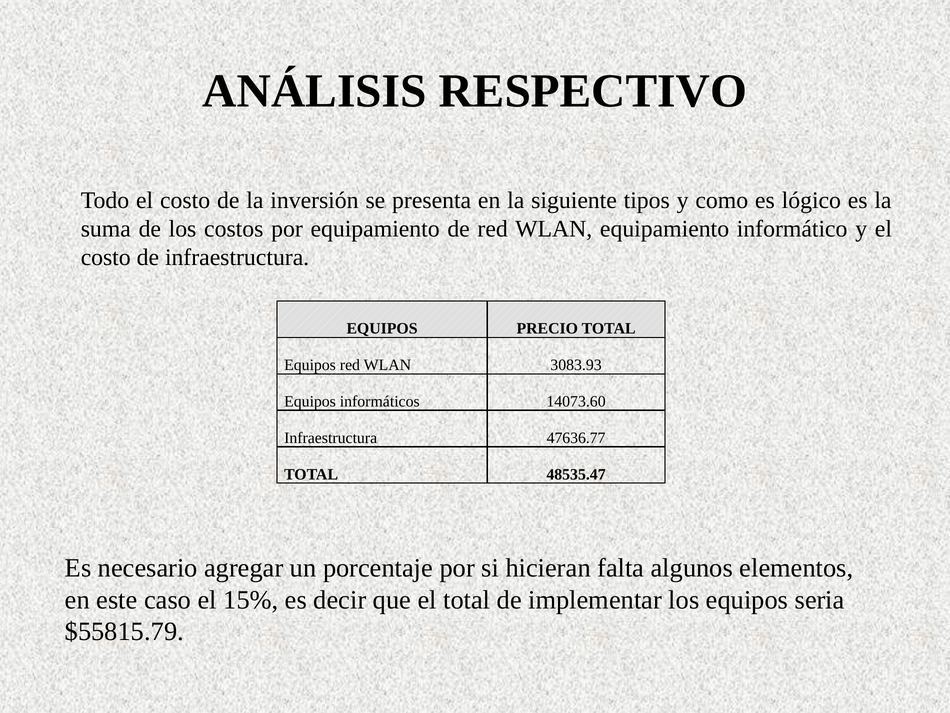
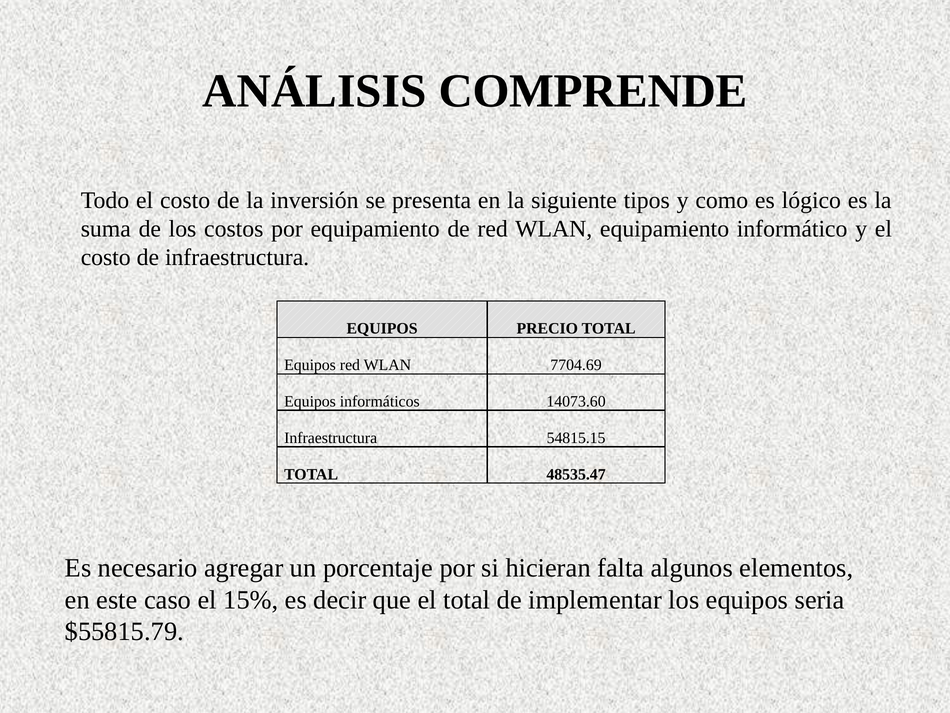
RESPECTIVO: RESPECTIVO -> COMPRENDE
3083.93: 3083.93 -> 7704.69
47636.77: 47636.77 -> 54815.15
